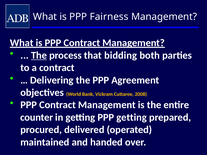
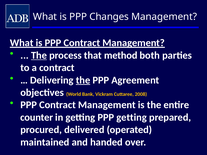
Fairness: Fairness -> Changes
bidding: bidding -> method
the at (83, 80) underline: none -> present
